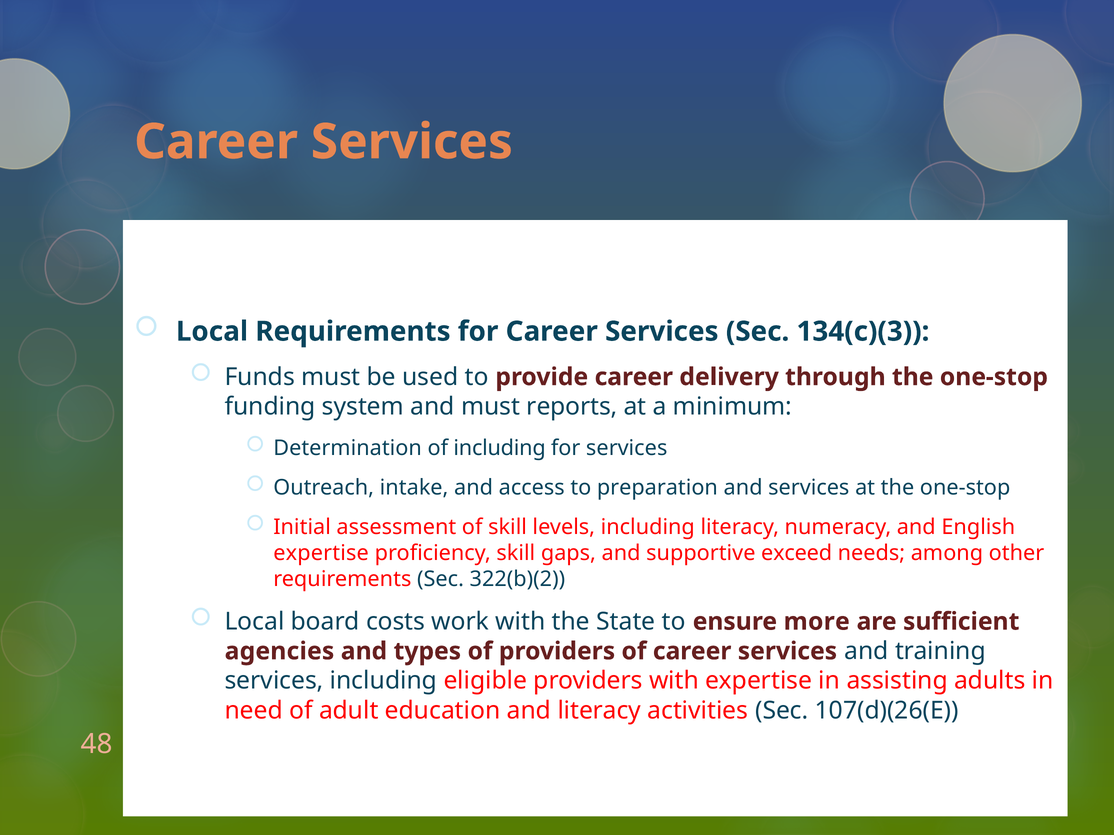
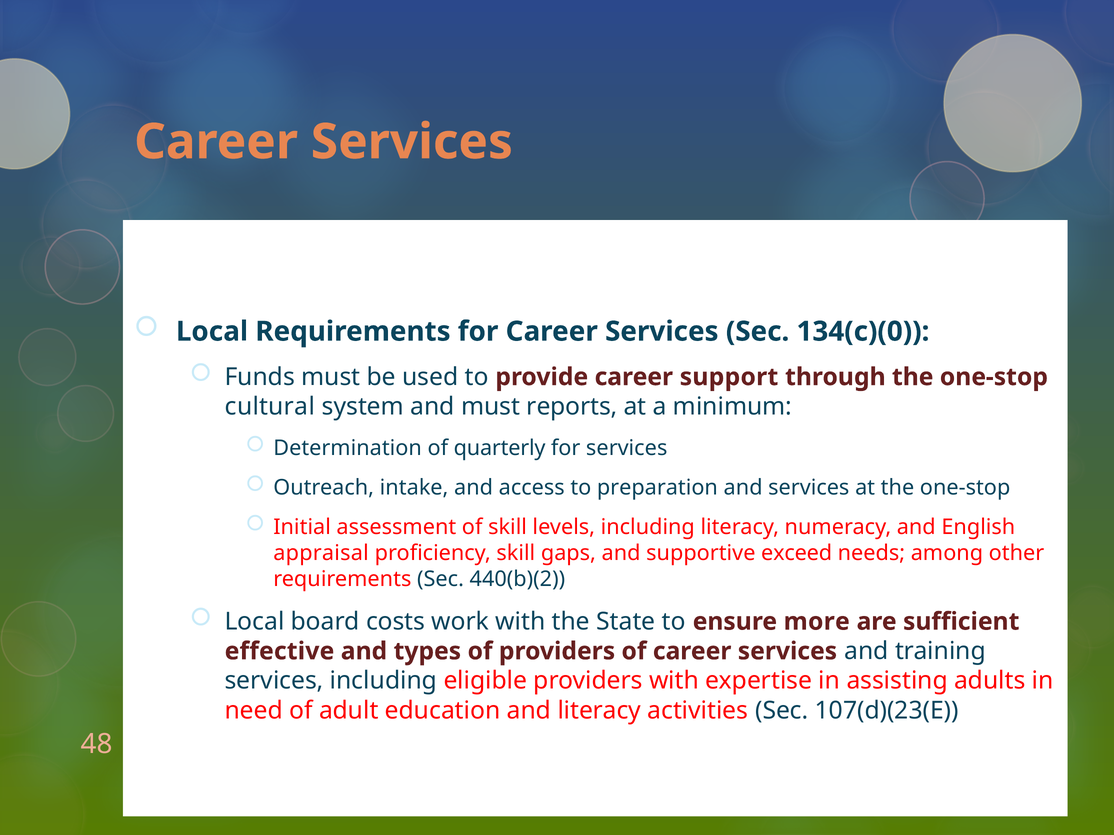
134(c)(3: 134(c)(3 -> 134(c)(0
delivery: delivery -> support
funding: funding -> cultural
of including: including -> quarterly
expertise at (321, 554): expertise -> appraisal
322(b)(2: 322(b)(2 -> 440(b)(2
agencies: agencies -> effective
107(d)(26(E: 107(d)(26(E -> 107(d)(23(E
